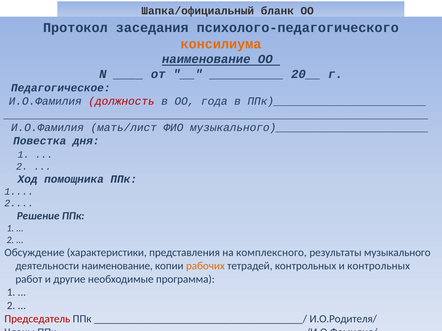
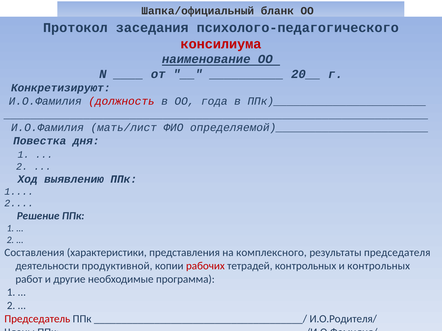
консилиума colour: orange -> red
Педагогическое: Педагогическое -> Конкретизируют
музыкального)_______________________: музыкального)_______________________ -> определяемой)_______________________
помощника: помощника -> выявлению
Обсуждение: Обсуждение -> Составления
музыкального: музыкального -> председателя
деятельности наименование: наименование -> продуктивной
рабочих colour: orange -> red
